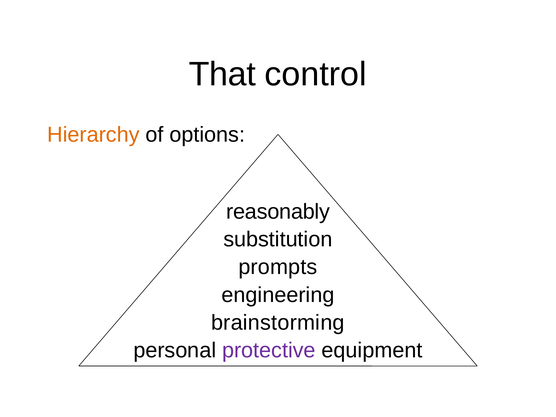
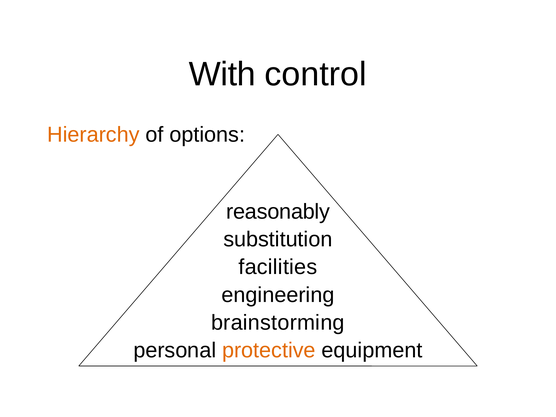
That: That -> With
prompts: prompts -> facilities
protective colour: purple -> orange
